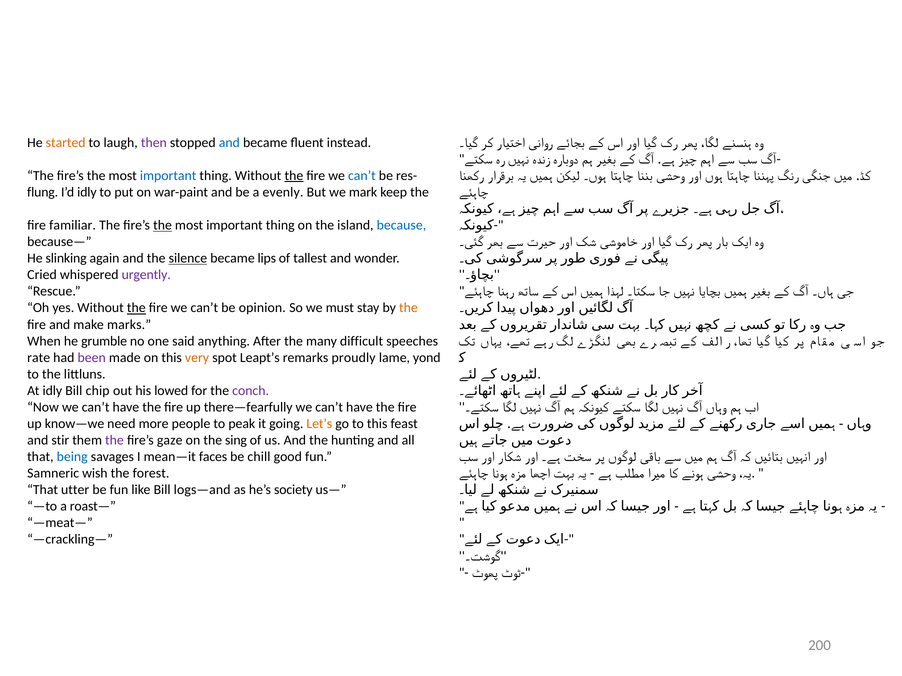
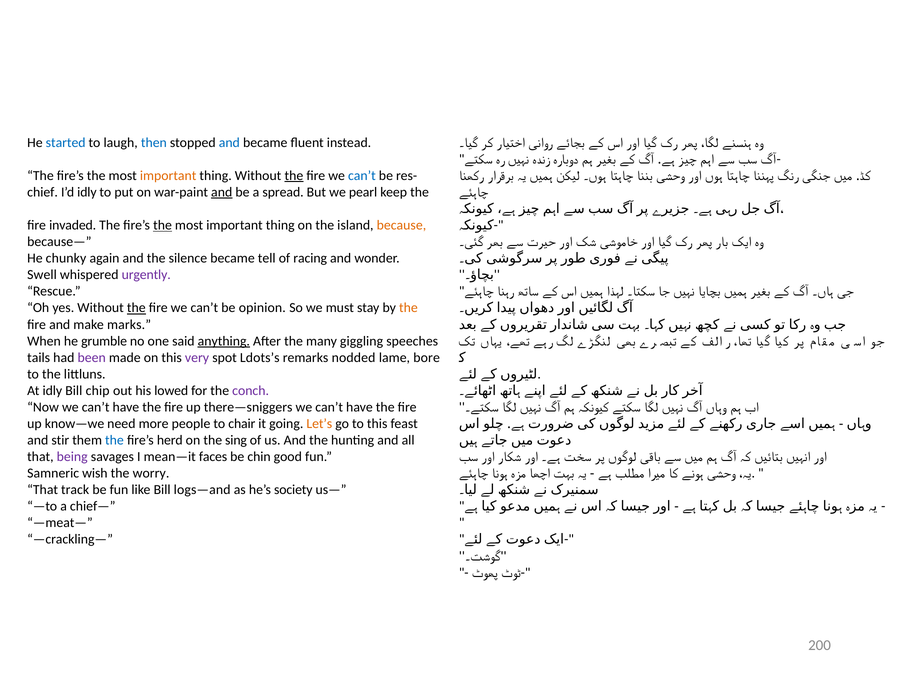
started colour: orange -> blue
then colour: purple -> blue
important at (168, 176) colour: blue -> orange
flung: flung -> chief
and at (222, 192) underline: none -> present
evenly: evenly -> spread
mark: mark -> pearl
familiar: familiar -> invaded
because colour: blue -> orange
slinking: slinking -> chunky
silence underline: present -> none
lips: lips -> tell
tallest: tallest -> racing
Cried: Cried -> Swell
anything underline: none -> present
difficult: difficult -> giggling
rate: rate -> tails
very colour: orange -> purple
Leapt’s: Leapt’s -> Ldots’s
proudly: proudly -> nodded
yond: yond -> bore
there—fearfully: there—fearfully -> there—sniggers
peak: peak -> chair
the at (114, 441) colour: purple -> blue
gaze: gaze -> herd
being colour: blue -> purple
chill: chill -> chin
forest: forest -> worry
utter: utter -> track
roast—: roast— -> chief—
